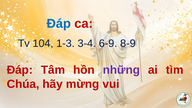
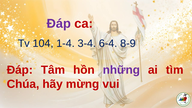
Đáp colour: blue -> purple
1-3: 1-3 -> 1-4
6-9: 6-9 -> 6-4
